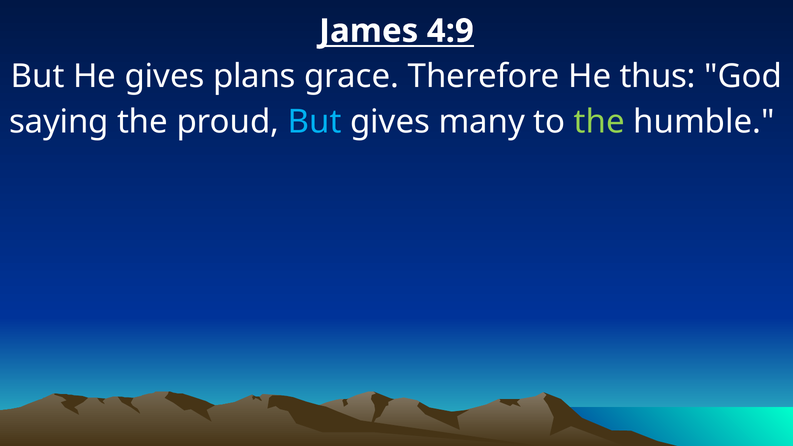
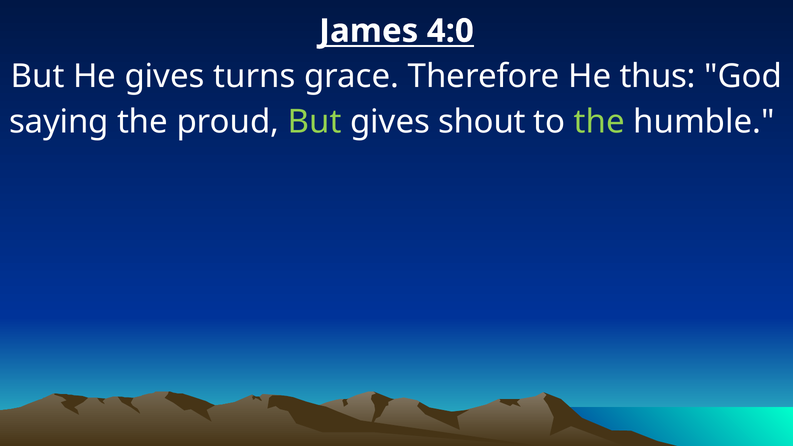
4:9: 4:9 -> 4:0
plans: plans -> turns
But at (315, 122) colour: light blue -> light green
many: many -> shout
